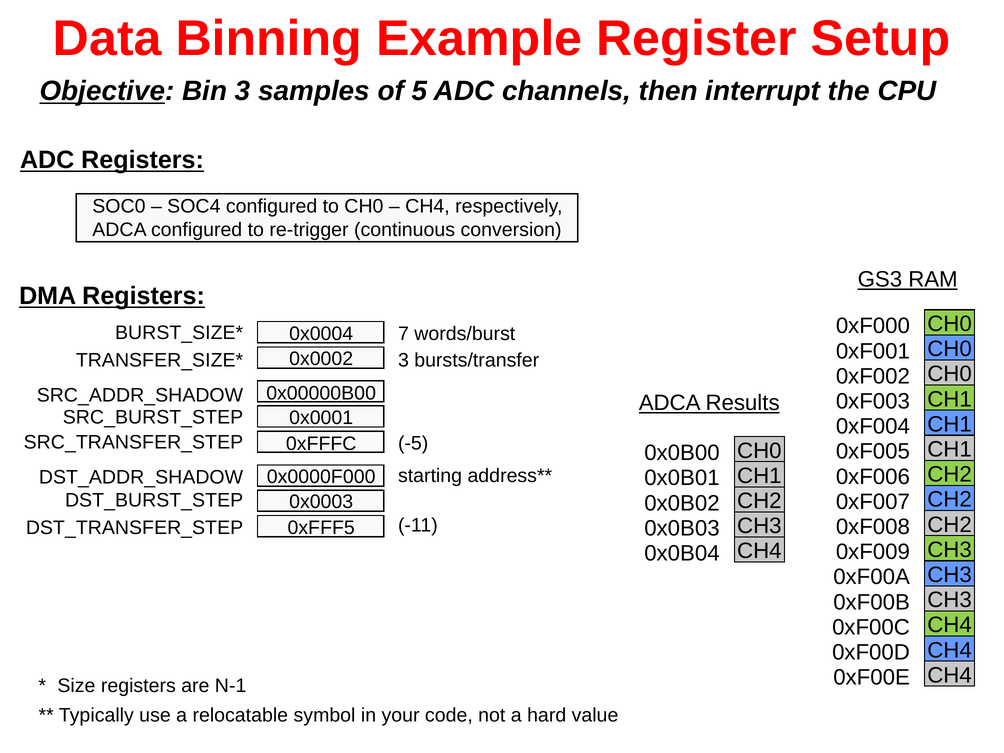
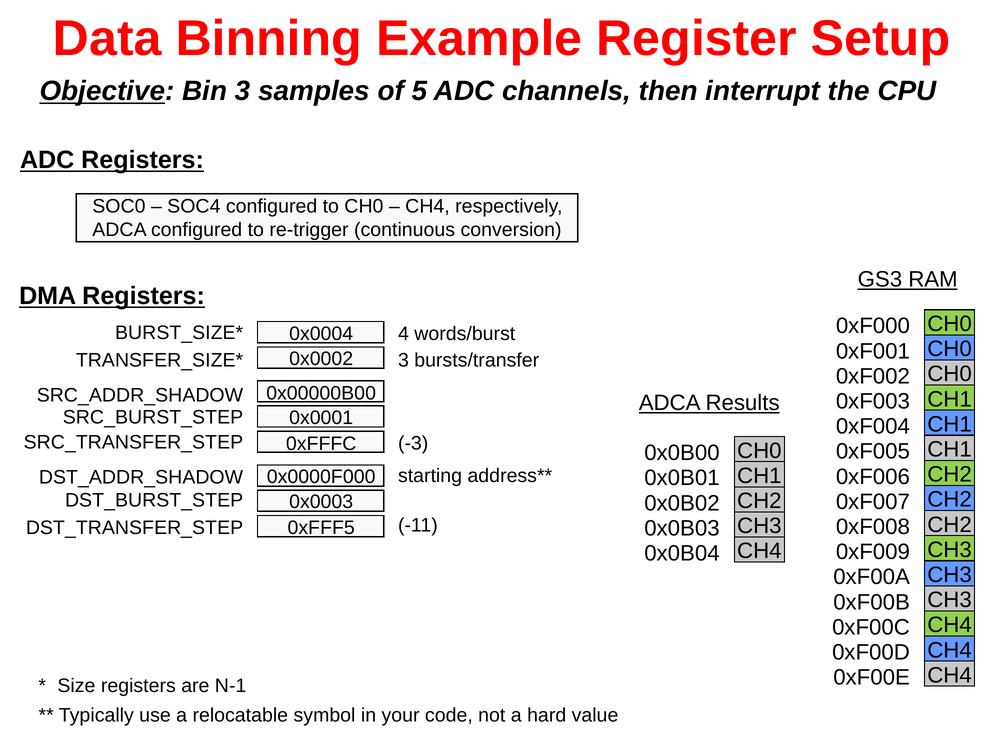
7: 7 -> 4
-5: -5 -> -3
